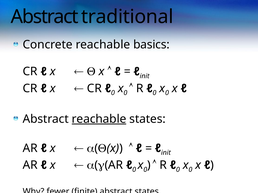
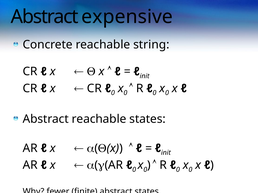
traditional: traditional -> expensive
basics: basics -> string
reachable at (99, 119) underline: present -> none
